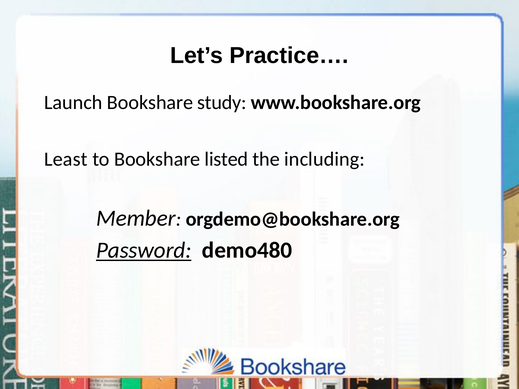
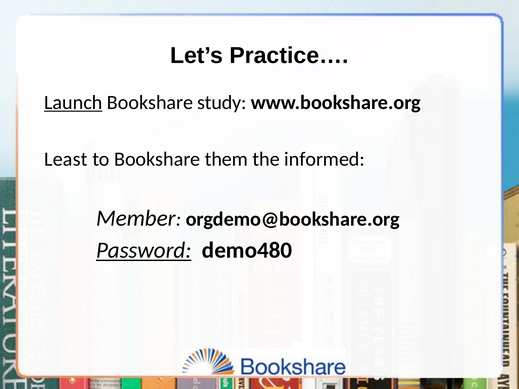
Launch underline: none -> present
listed: listed -> them
including: including -> informed
